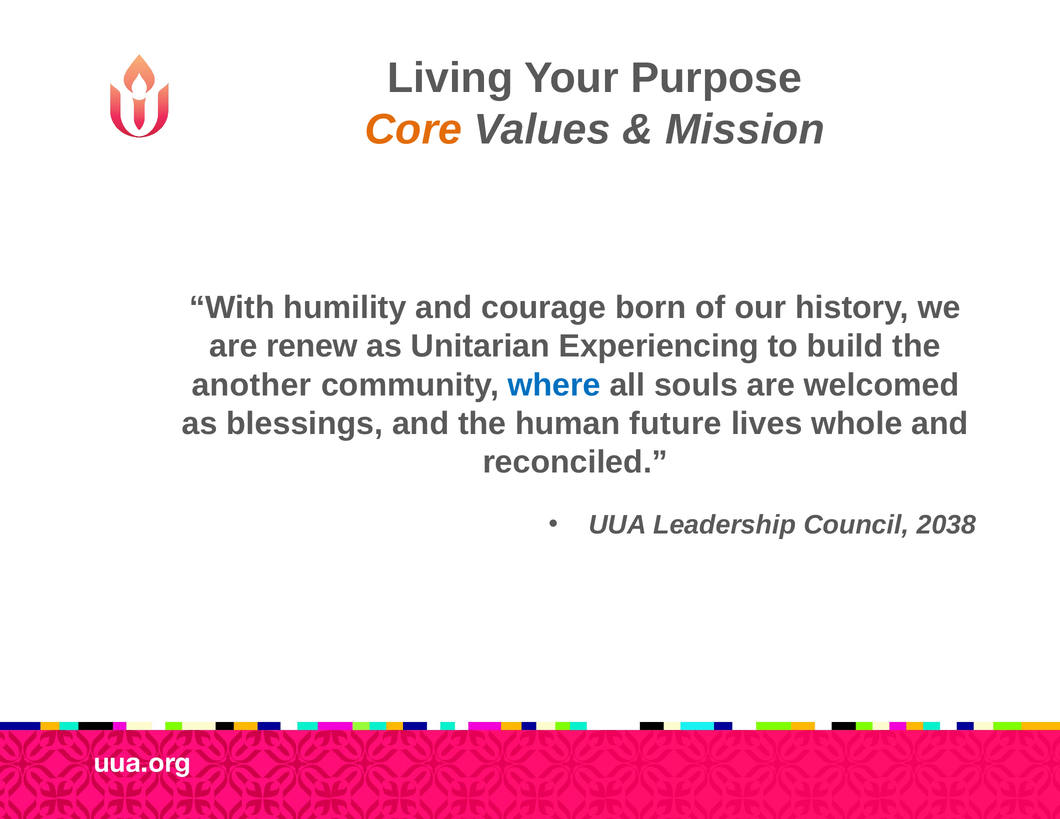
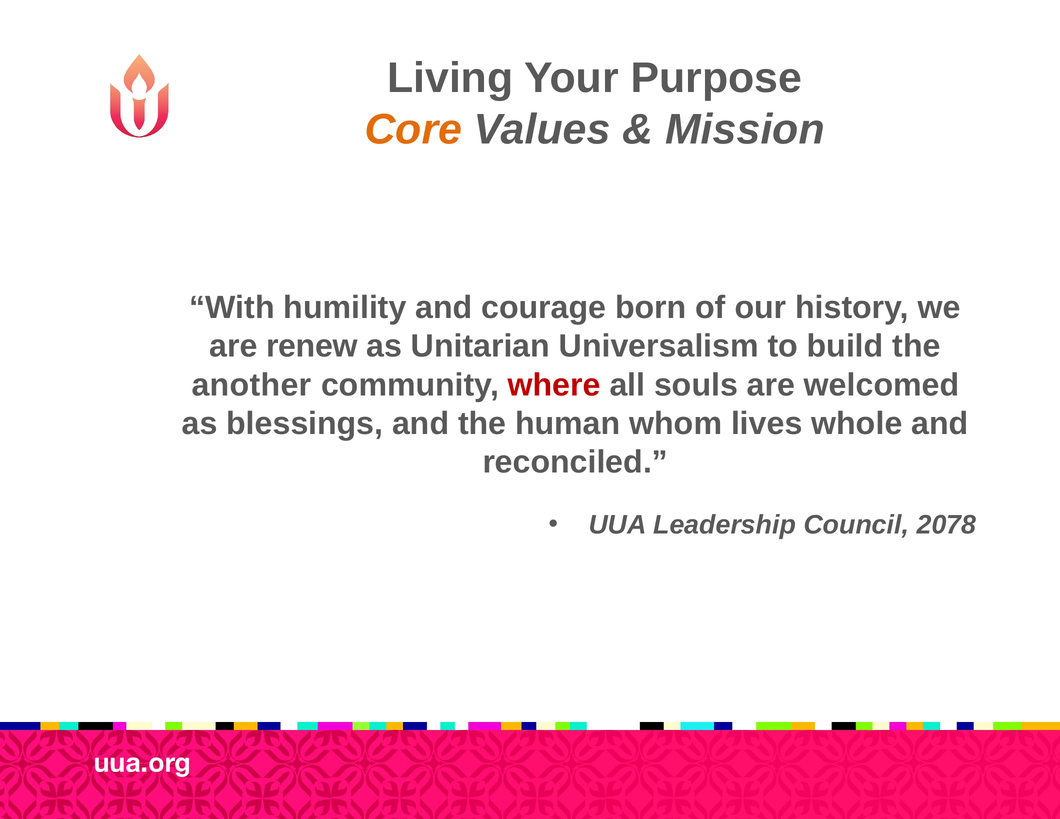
Experiencing: Experiencing -> Universalism
where colour: blue -> red
future: future -> whom
2038: 2038 -> 2078
